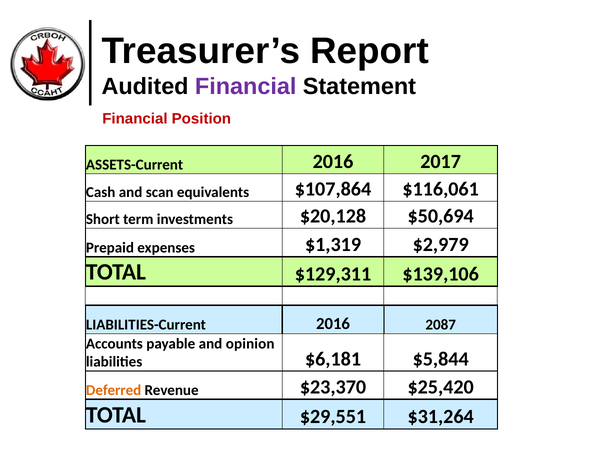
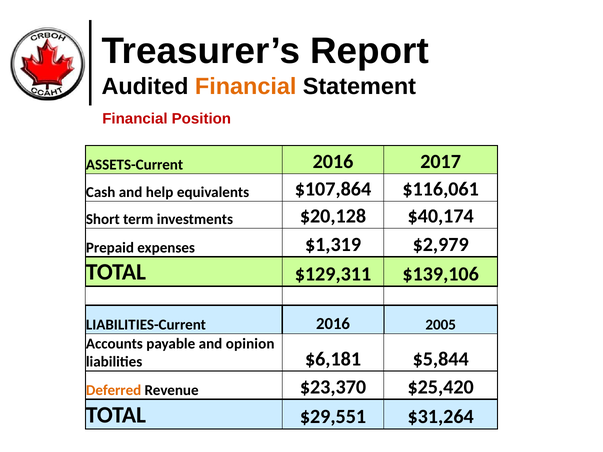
Financial at (246, 87) colour: purple -> orange
scan: scan -> help
$50,694: $50,694 -> $40,174
2087: 2087 -> 2005
